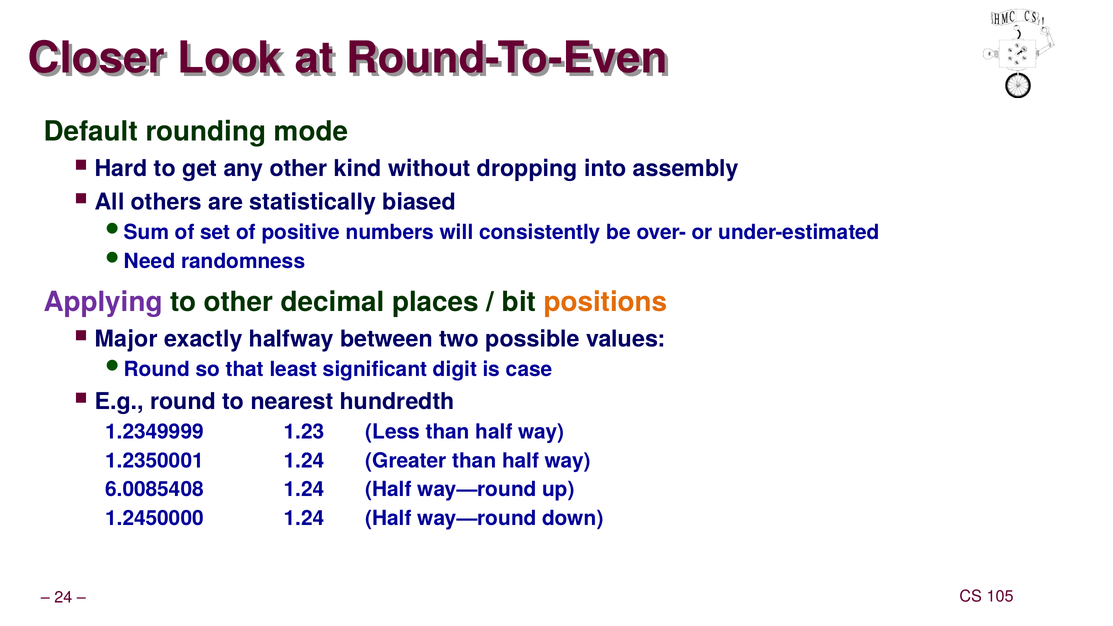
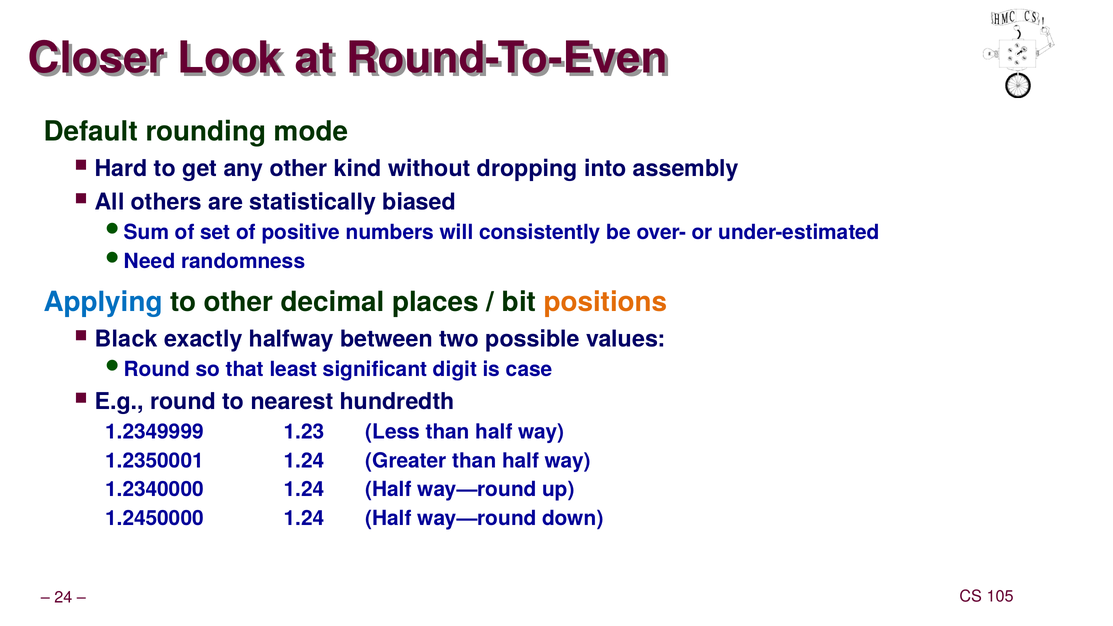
Applying colour: purple -> blue
Major: Major -> Black
6.0085408: 6.0085408 -> 1.2340000
